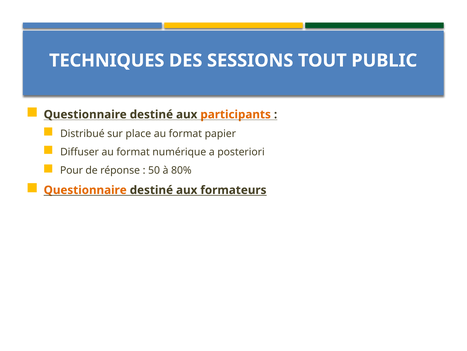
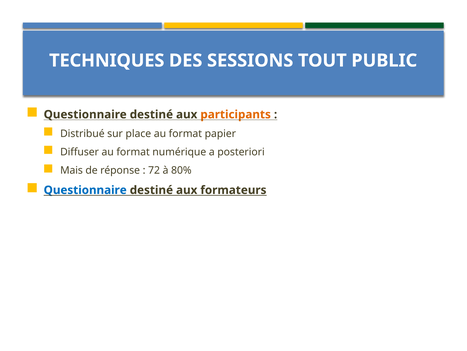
Pour: Pour -> Mais
50: 50 -> 72
Questionnaire at (85, 190) colour: orange -> blue
